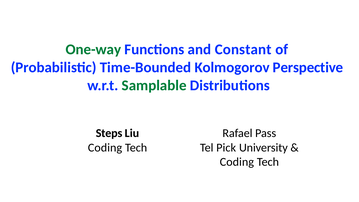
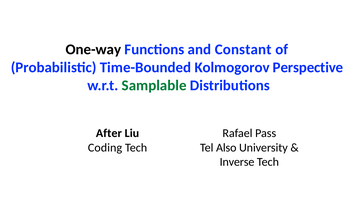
One-way colour: green -> black
Steps: Steps -> After
Pick: Pick -> Also
Coding at (237, 162): Coding -> Inverse
